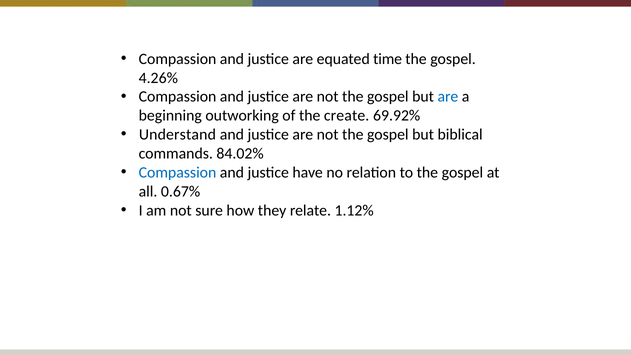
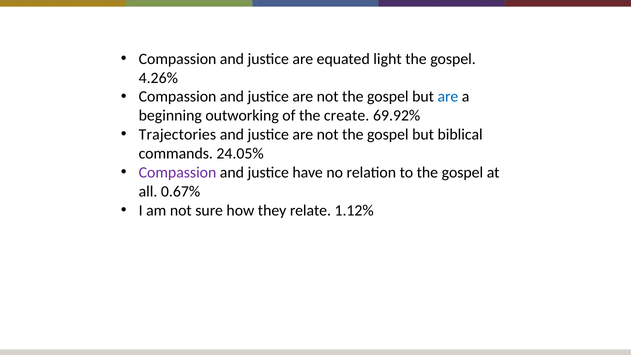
time: time -> light
Understand: Understand -> Trajectories
84.02%: 84.02% -> 24.05%
Compassion at (178, 172) colour: blue -> purple
